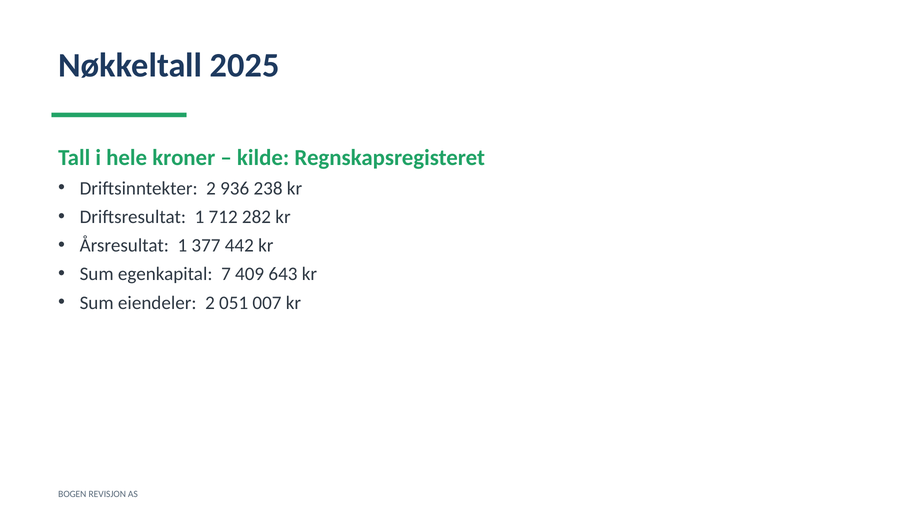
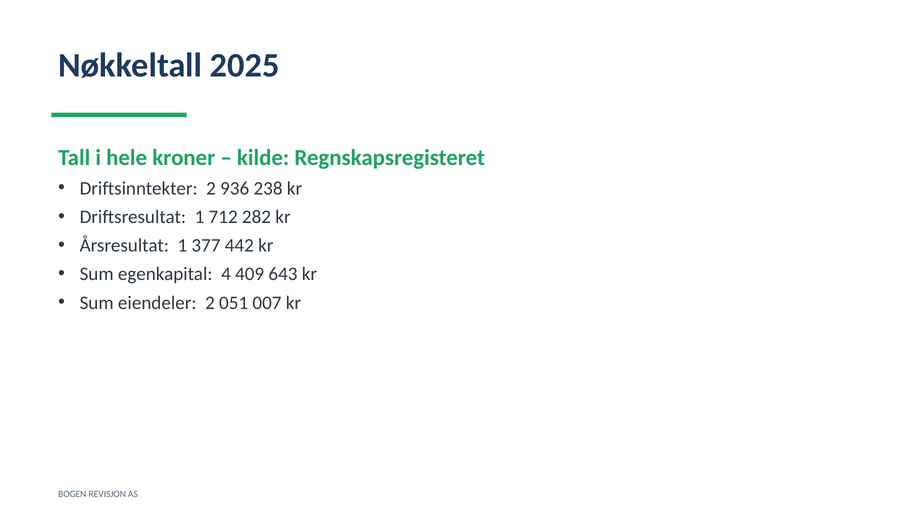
7: 7 -> 4
